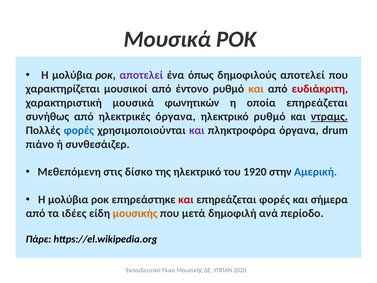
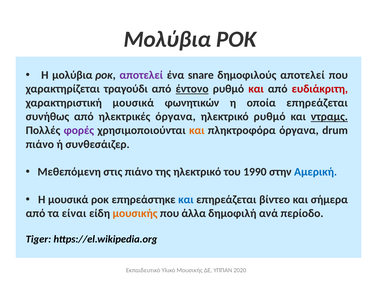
Μουσικά at (167, 39): Μουσικά -> Μολύβια
όπως: όπως -> snare
μουσικοί: μουσικοί -> τραγούδι
έντονο underline: none -> present
και at (256, 89) colour: orange -> red
φορές at (79, 130) colour: blue -> purple
και at (197, 130) colour: purple -> orange
στις δίσκο: δίσκο -> πιάνο
1920: 1920 -> 1990
μολύβια at (68, 199): μολύβια -> μουσικά
και at (186, 199) colour: red -> blue
επηρεάζεται φορές: φορές -> βίντεο
ιδέες: ιδέες -> είναι
μετά: μετά -> άλλα
Πάρε: Πάρε -> Tiger
